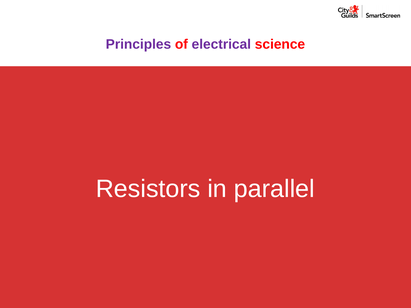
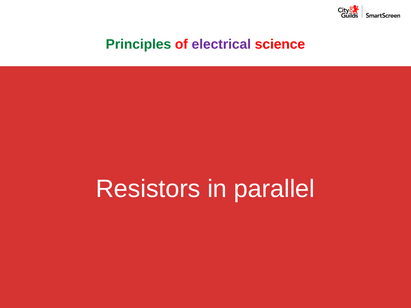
Principles colour: purple -> green
